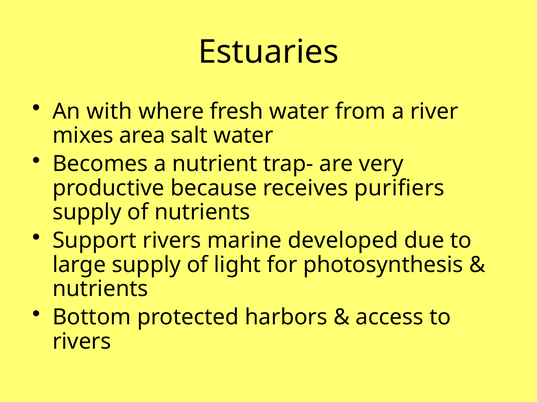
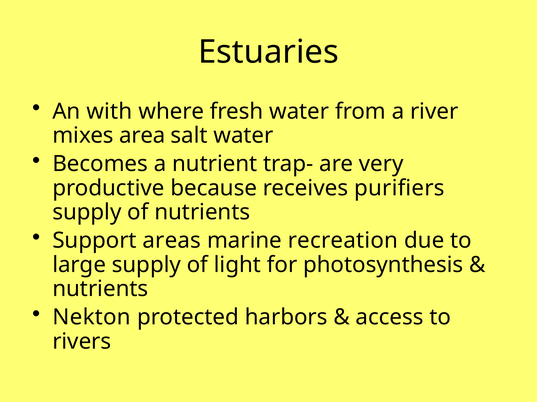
Support rivers: rivers -> areas
developed: developed -> recreation
Bottom: Bottom -> Nekton
